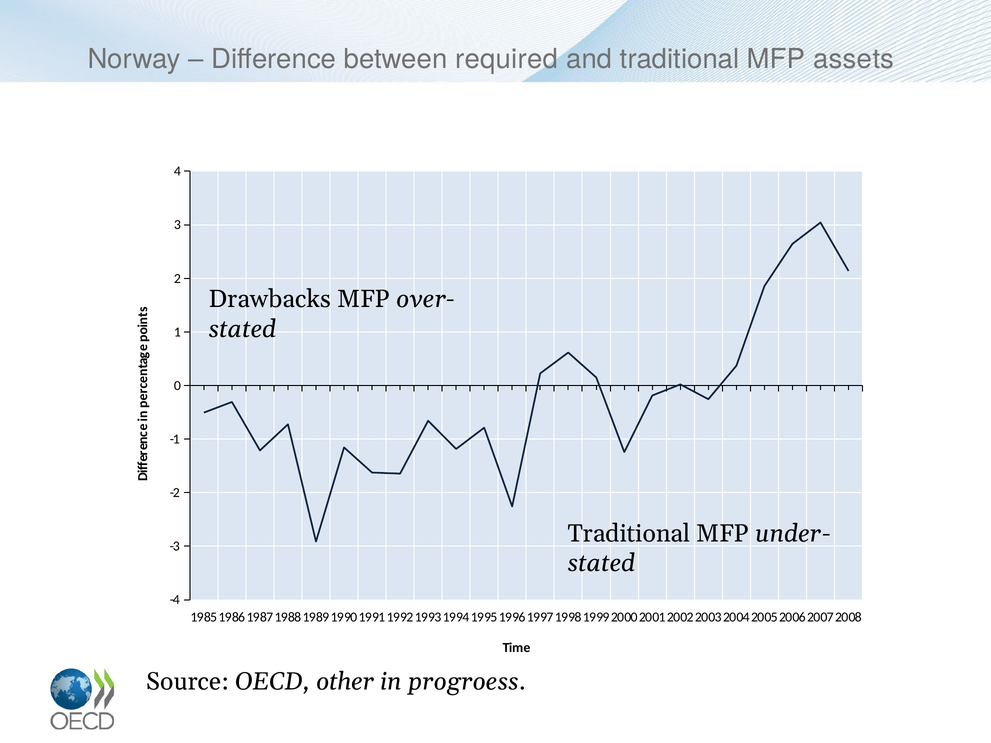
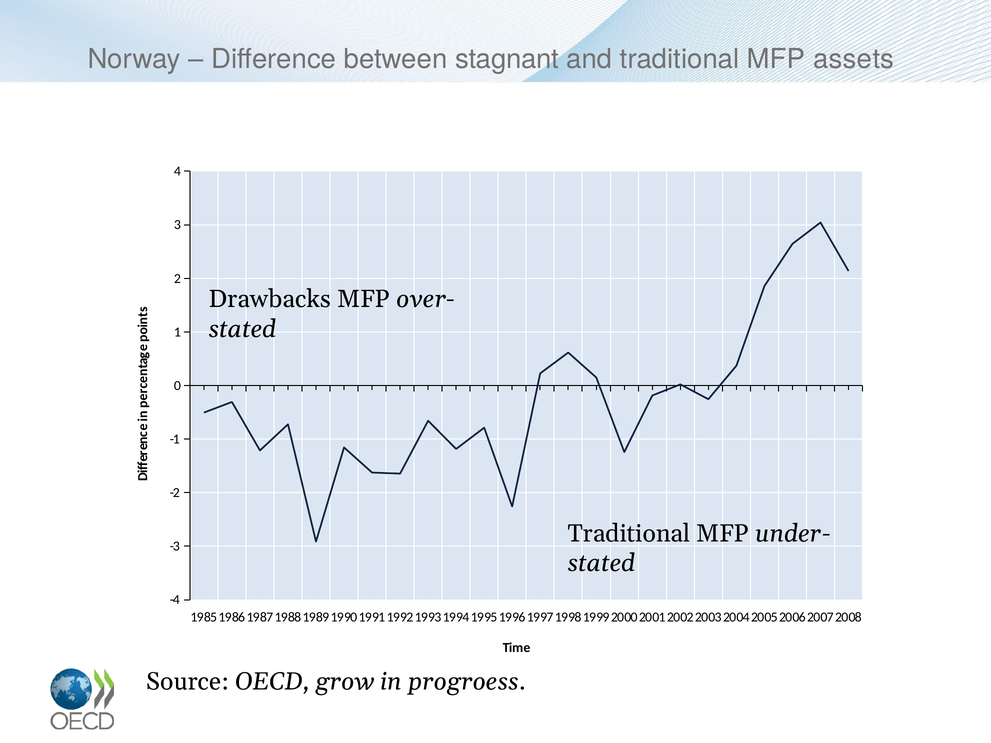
required: required -> stagnant
other: other -> grow
